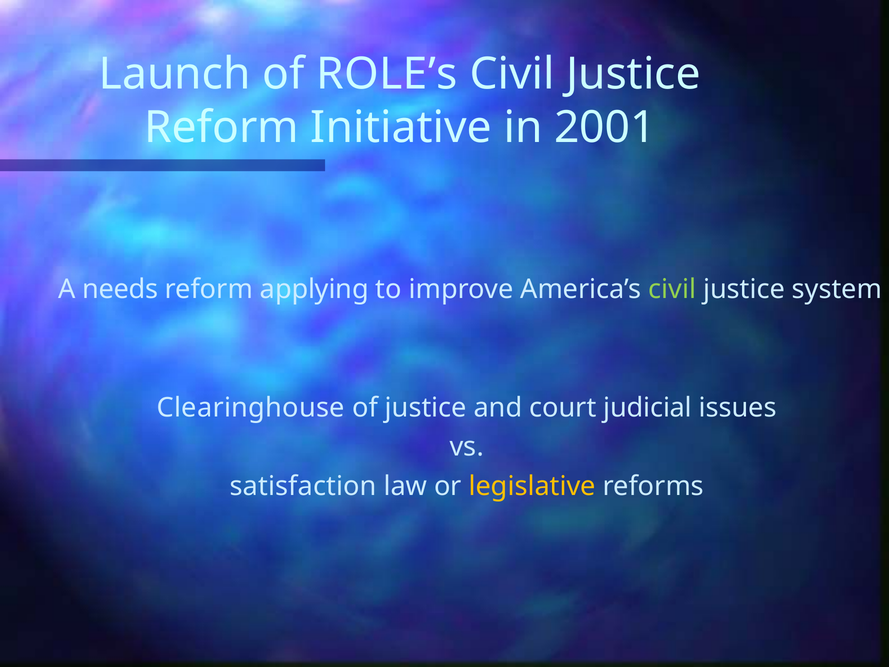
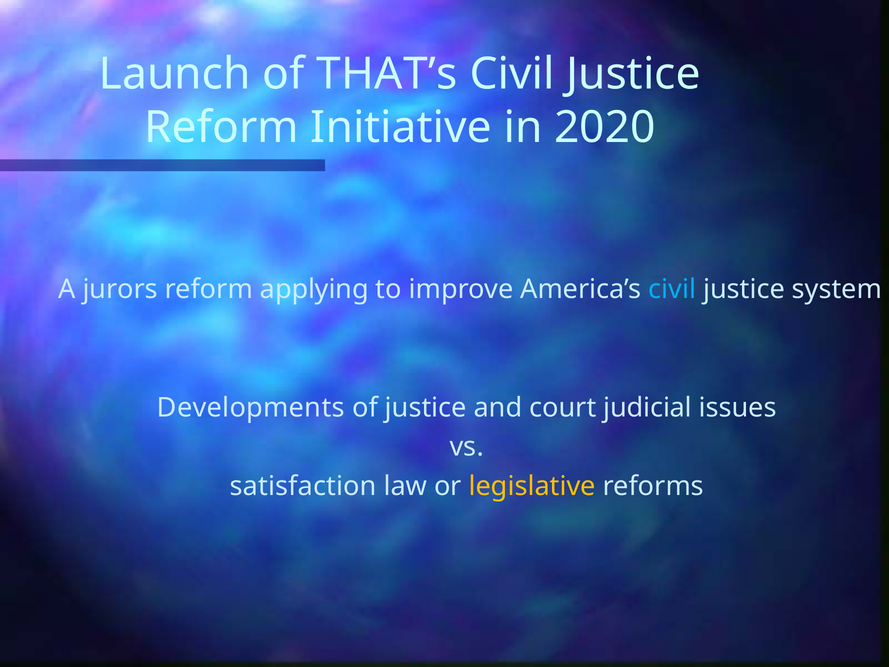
ROLE’s: ROLE’s -> THAT’s
2001: 2001 -> 2020
needs: needs -> jurors
civil at (672, 289) colour: light green -> light blue
Clearinghouse: Clearinghouse -> Developments
